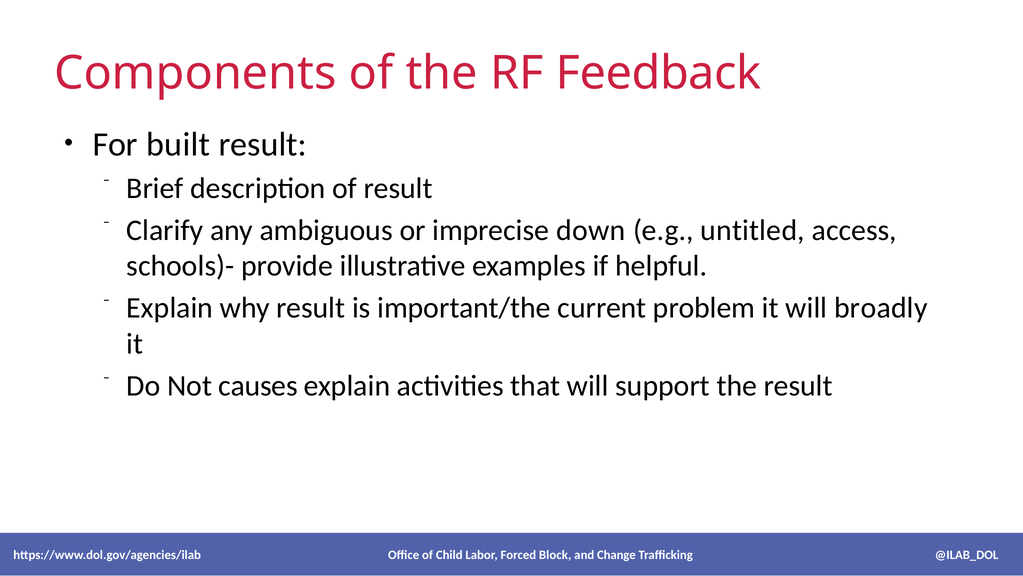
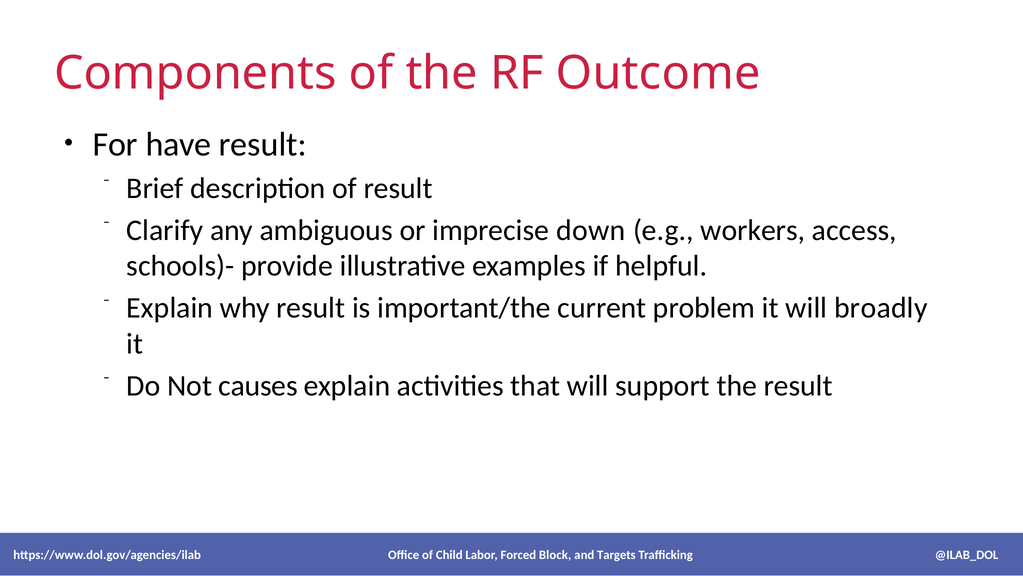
Feedback: Feedback -> Outcome
built: built -> have
untitled: untitled -> workers
Change: Change -> Targets
